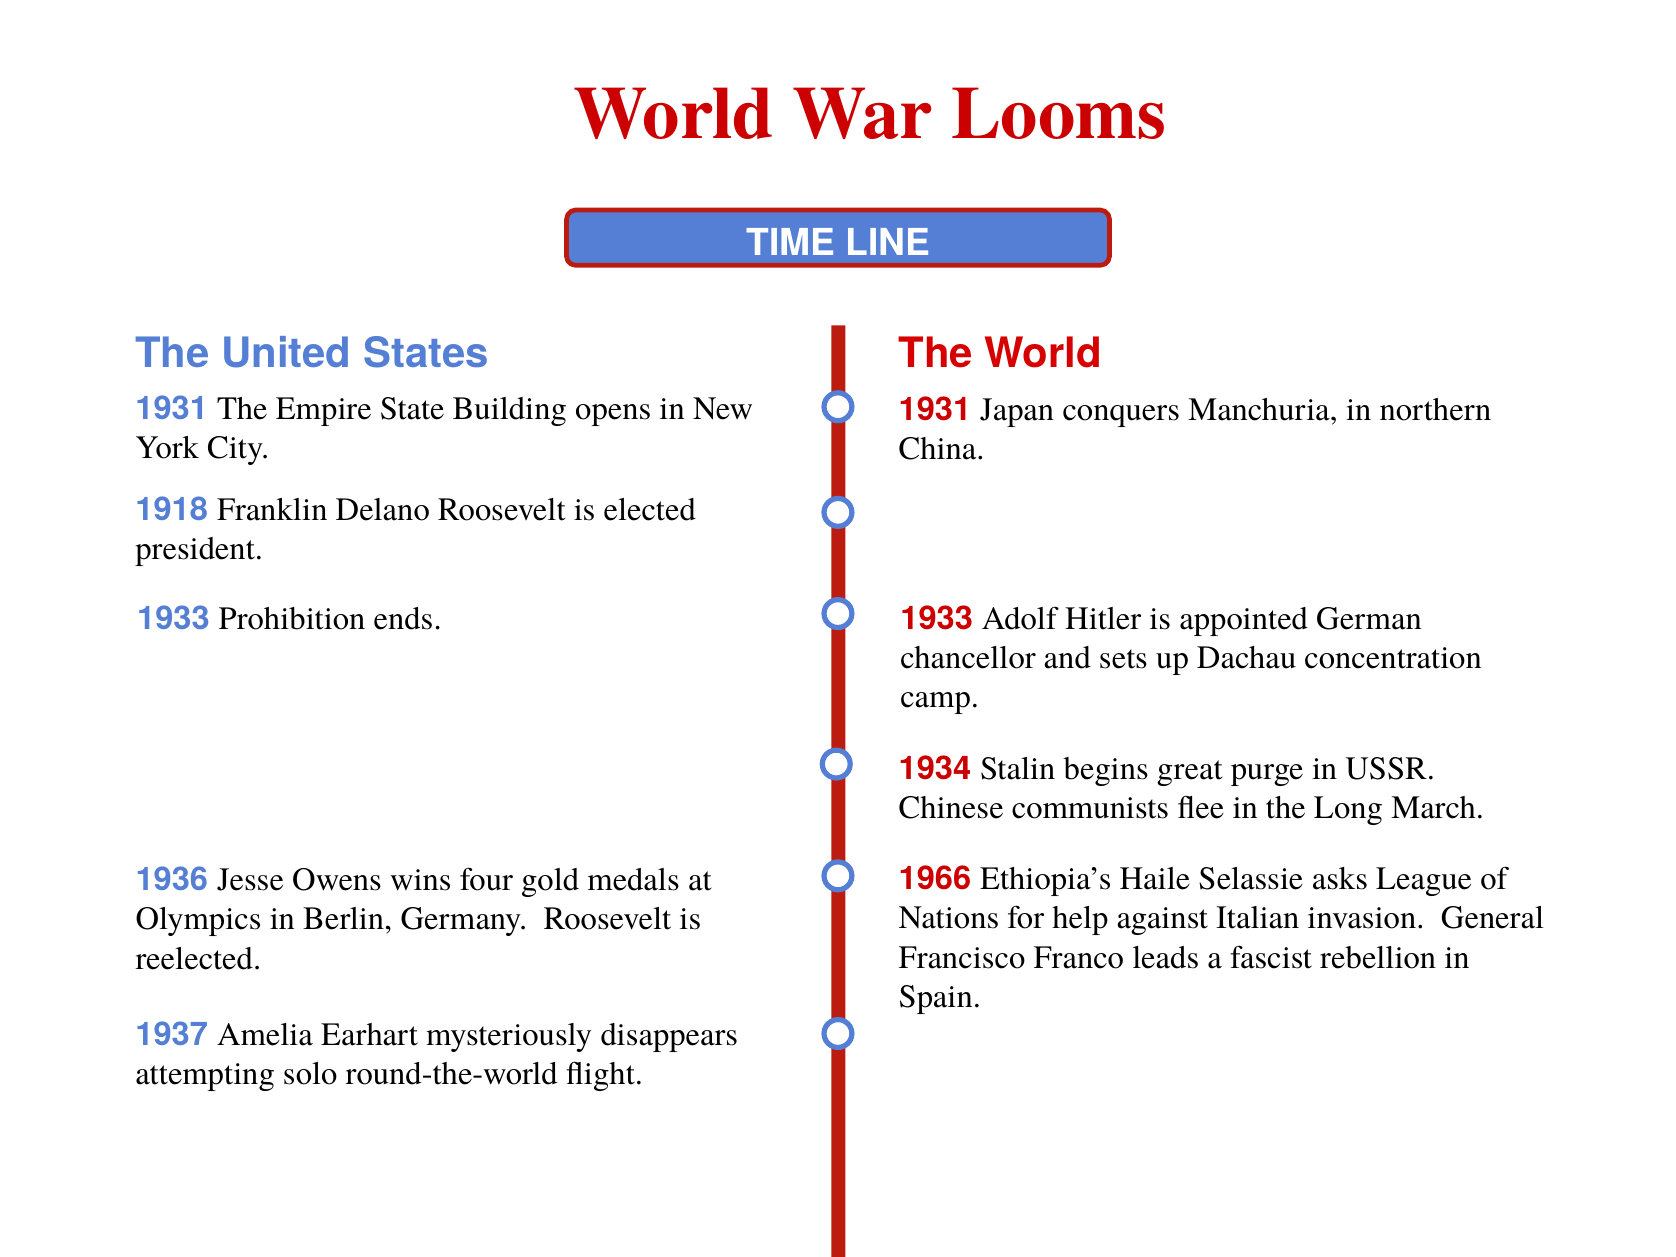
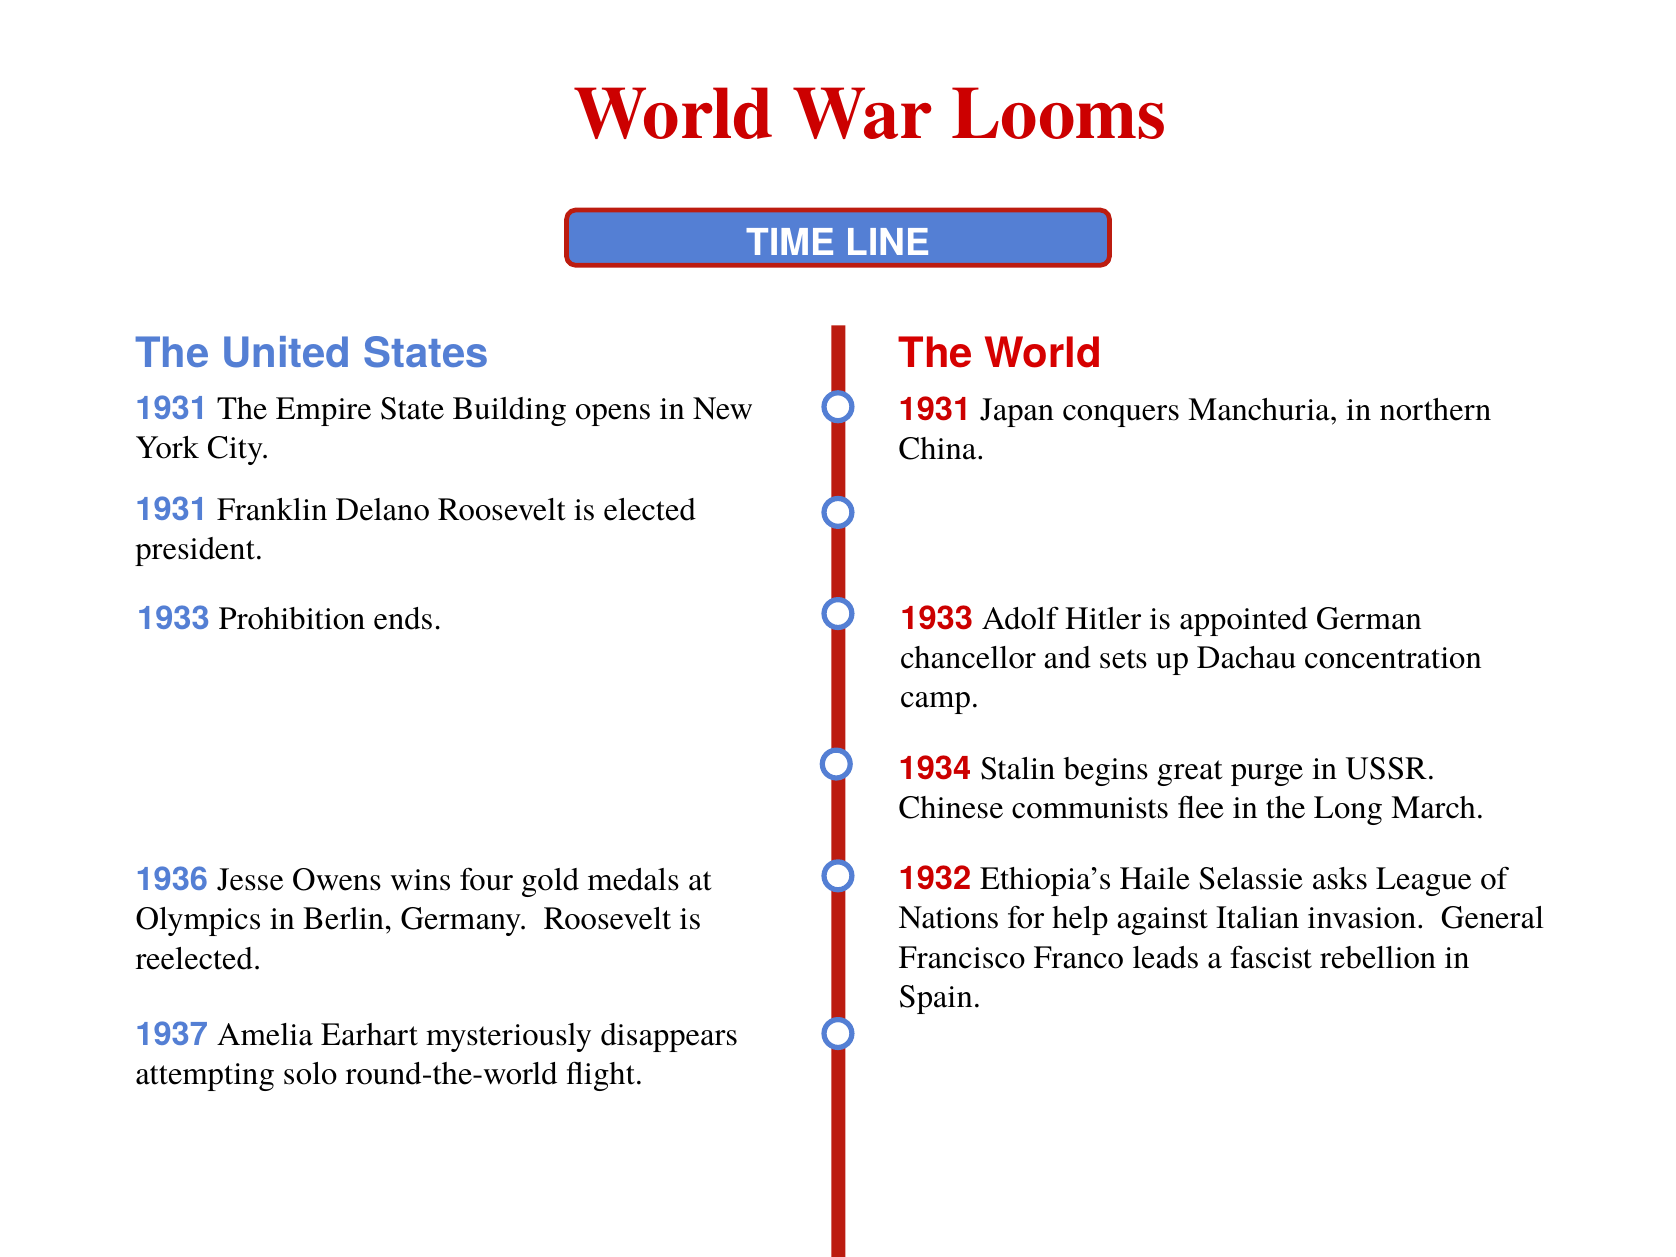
1918 at (172, 510): 1918 -> 1931
1966: 1966 -> 1932
